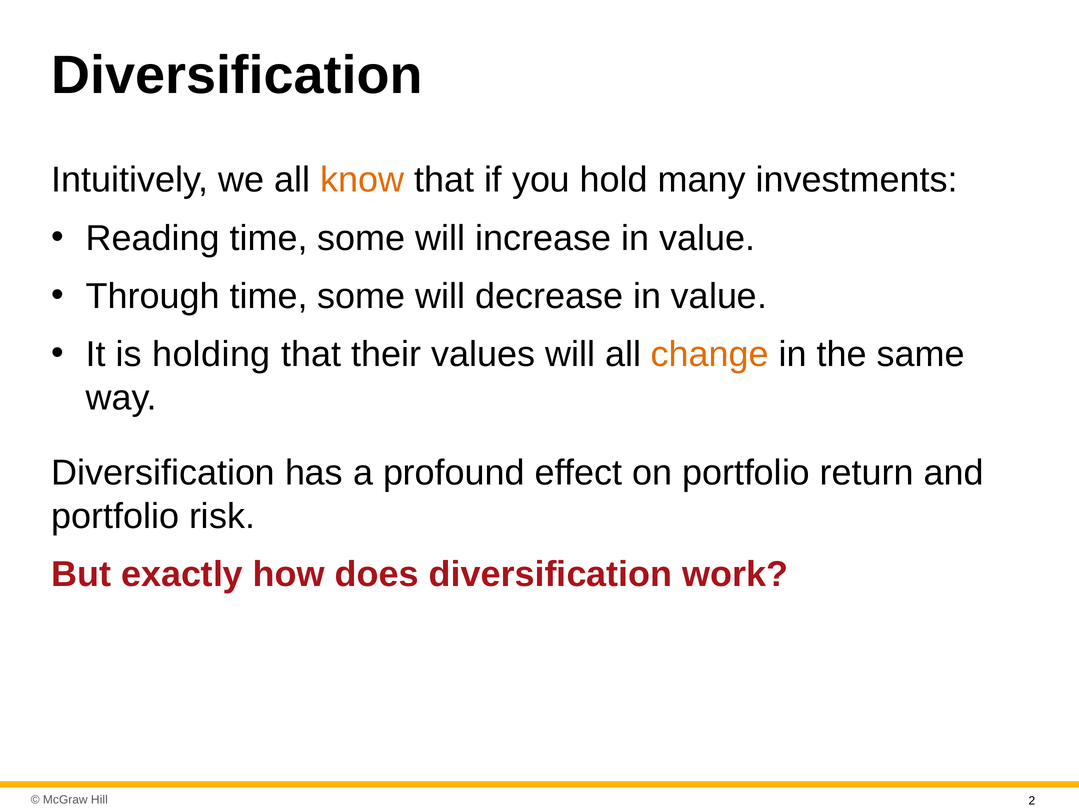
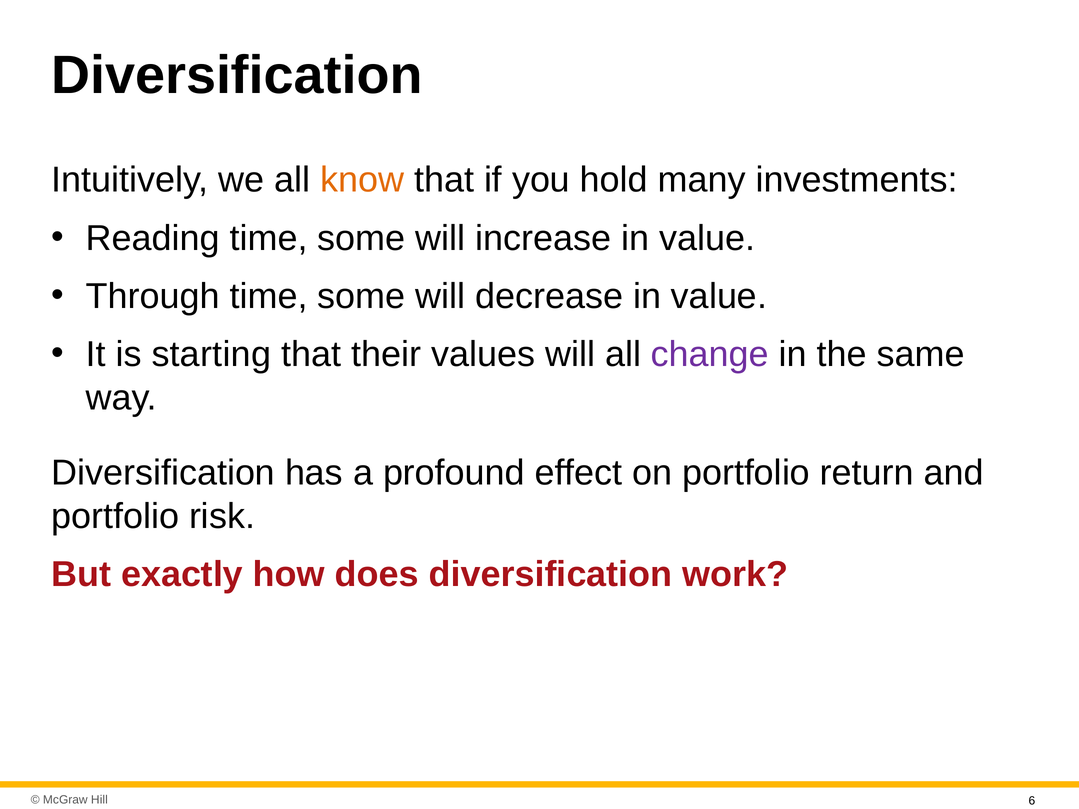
holding: holding -> starting
change colour: orange -> purple
2: 2 -> 6
